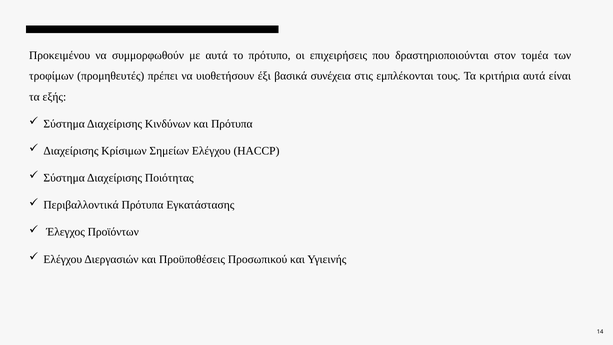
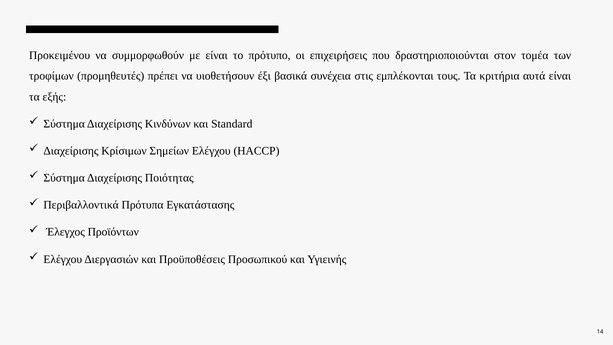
με αυτά: αυτά -> είναι
και Πρότυπα: Πρότυπα -> Standard
